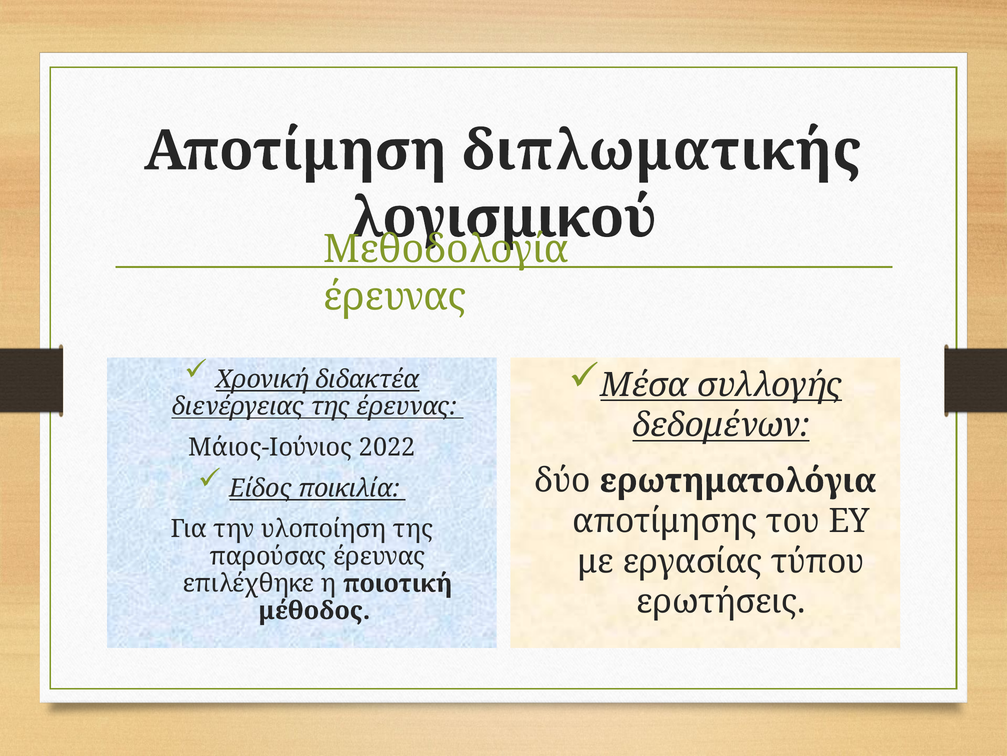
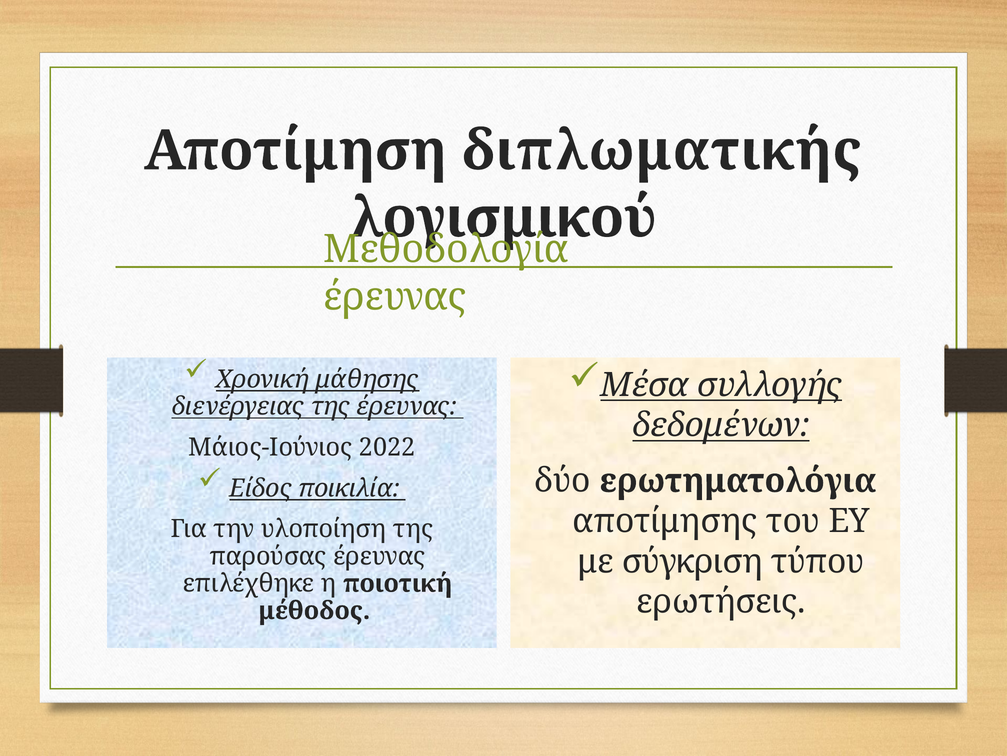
διδακτέα: διδακτέα -> μάθησης
εργασίας: εργασίας -> σύγκριση
